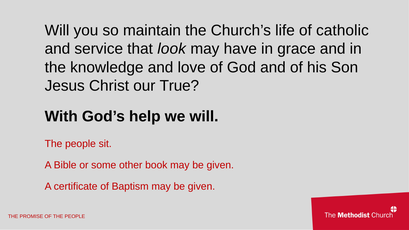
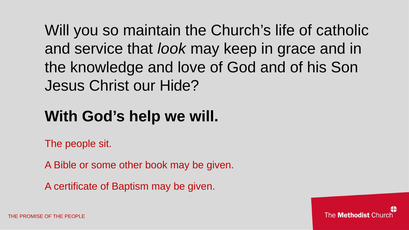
have: have -> keep
True: True -> Hide
